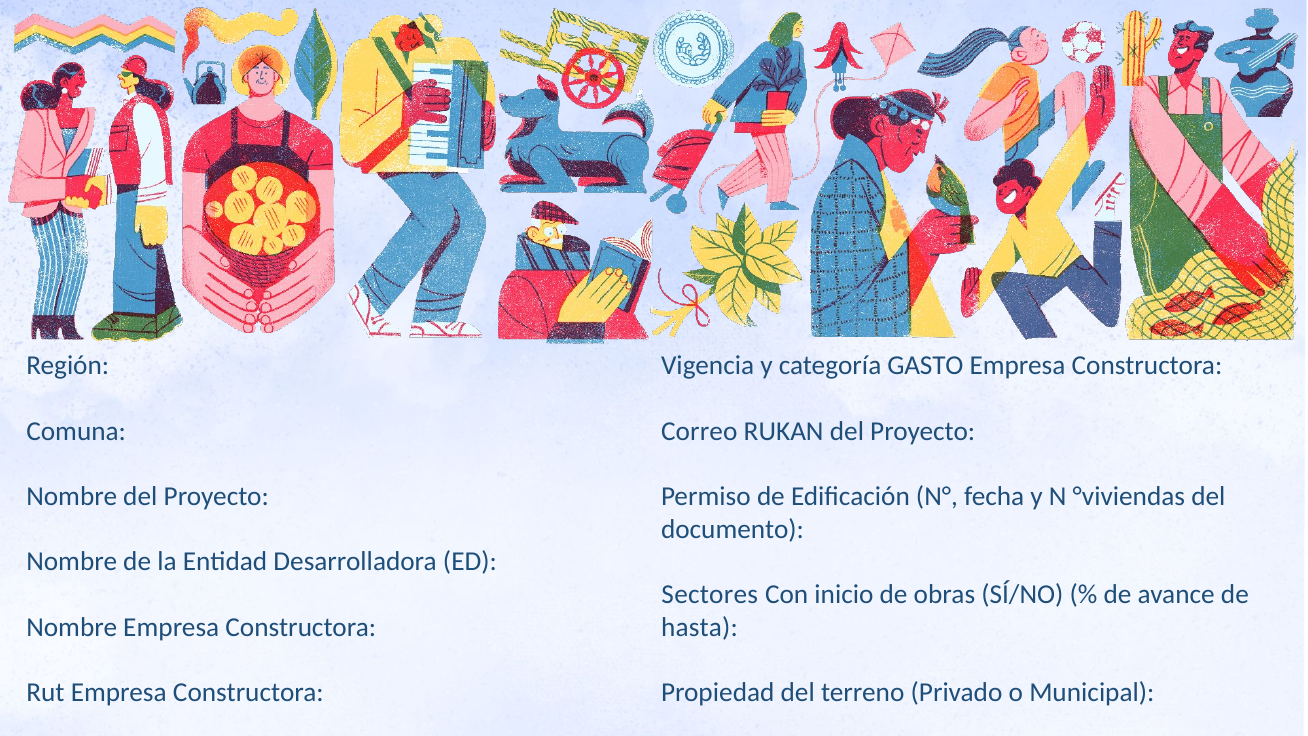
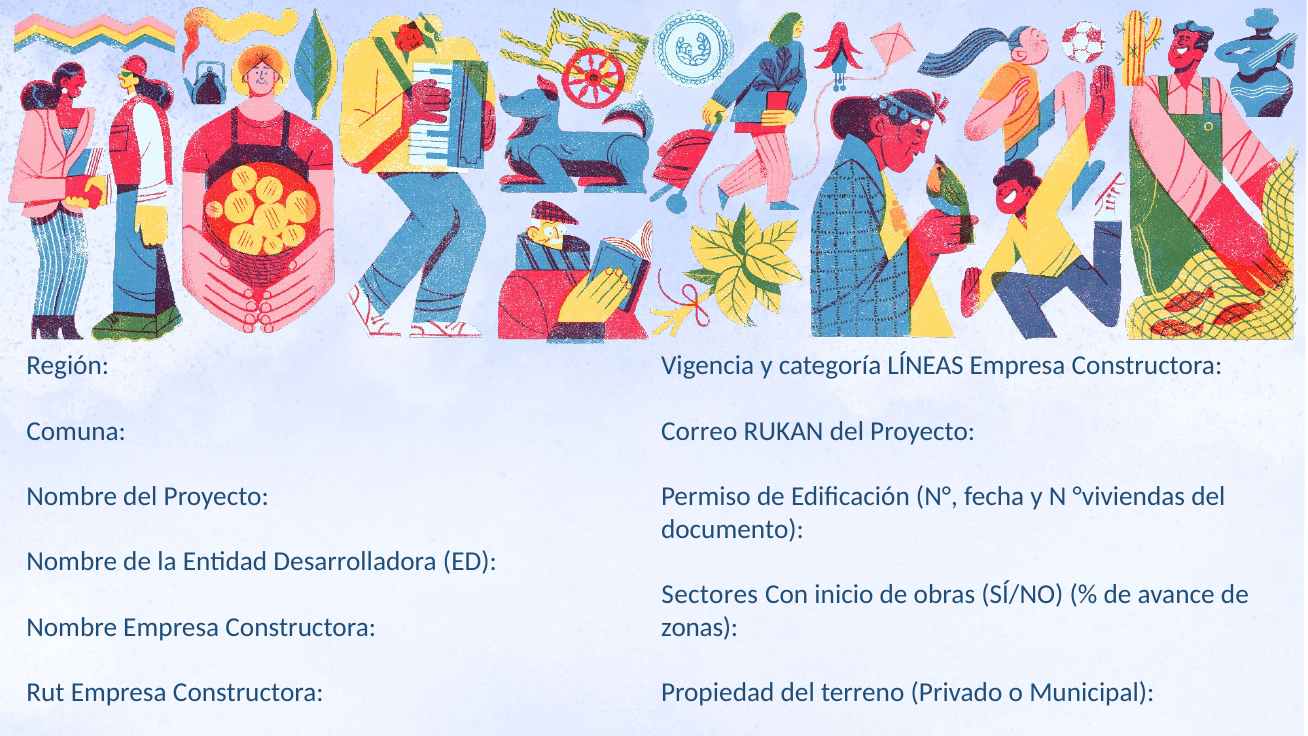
GASTO: GASTO -> LÍNEAS
hasta: hasta -> zonas
